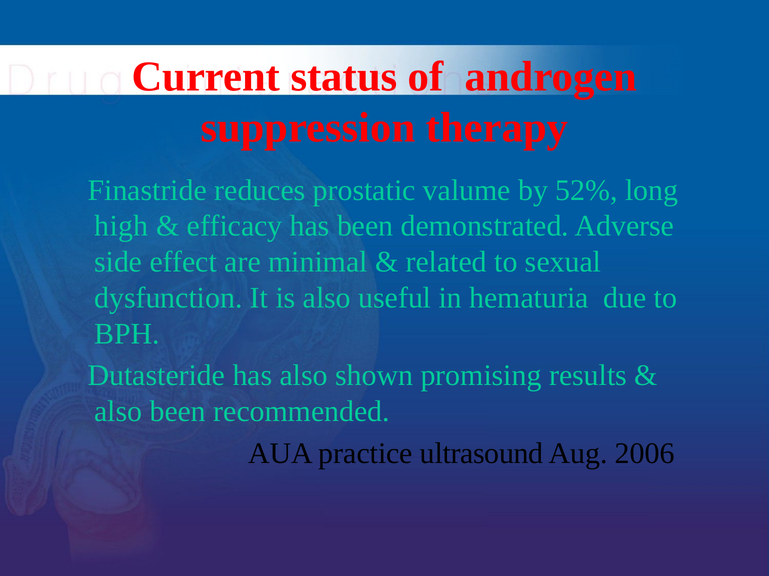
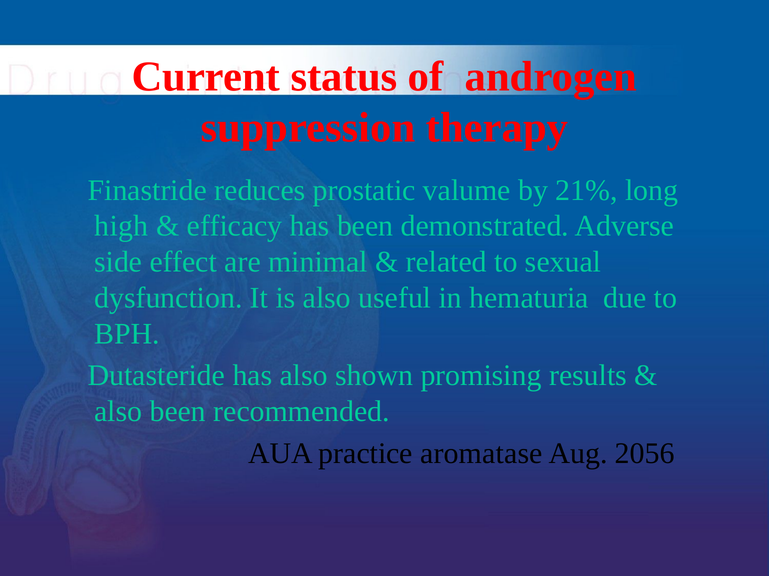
52%: 52% -> 21%
ultrasound: ultrasound -> aromatase
2006: 2006 -> 2056
